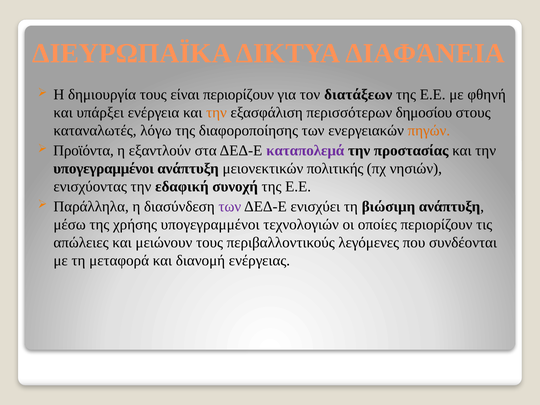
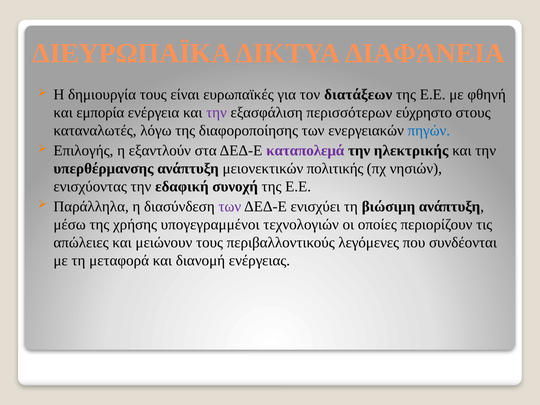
είναι περιορίζουν: περιορίζουν -> ευρωπαϊκές
υπάρξει: υπάρξει -> εμπορία
την at (217, 113) colour: orange -> purple
δημοσίου: δημοσίου -> εύχρηστο
πηγών colour: orange -> blue
Προϊόντα: Προϊόντα -> Επιλογής
προστασίας: προστασίας -> ηλεκτρικής
υπογεγραμμένοι at (104, 169): υπογεγραμμένοι -> υπερθέρμανσης
